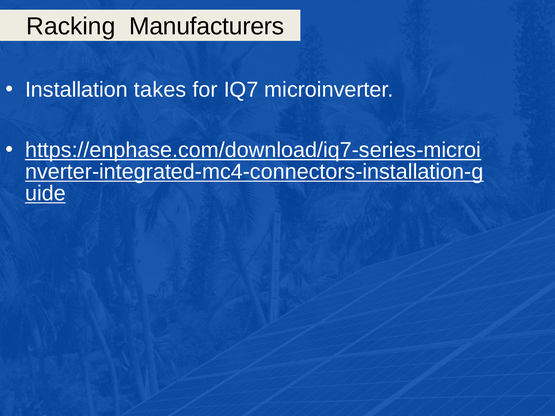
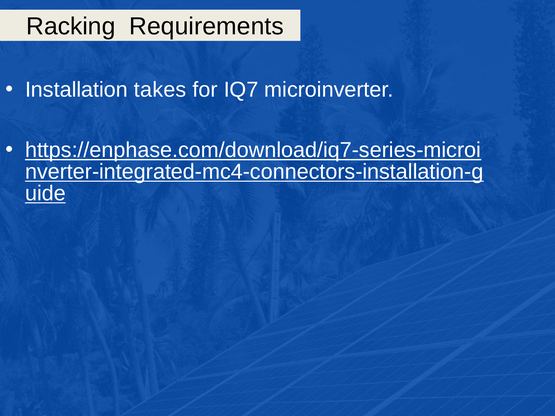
Manufacturers: Manufacturers -> Requirements
